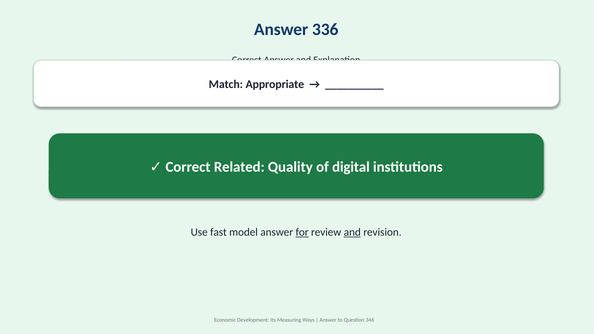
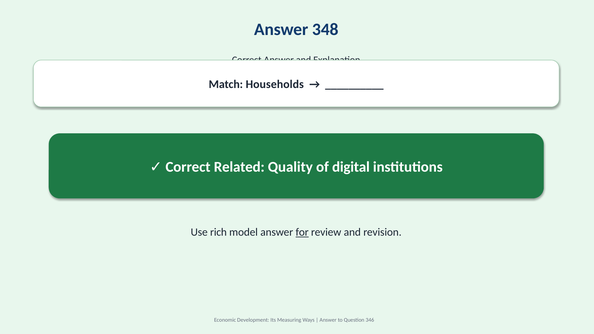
336: 336 -> 348
Appropriate: Appropriate -> Households
fast: fast -> rich
and at (352, 232) underline: present -> none
